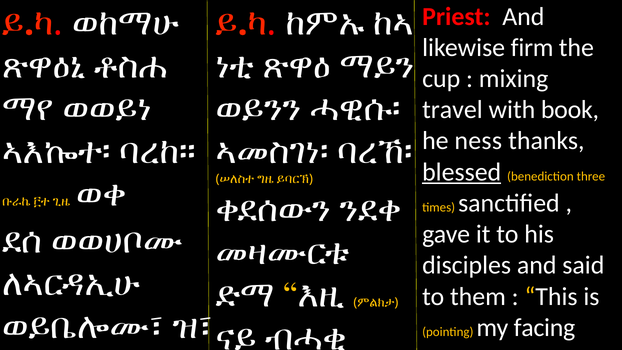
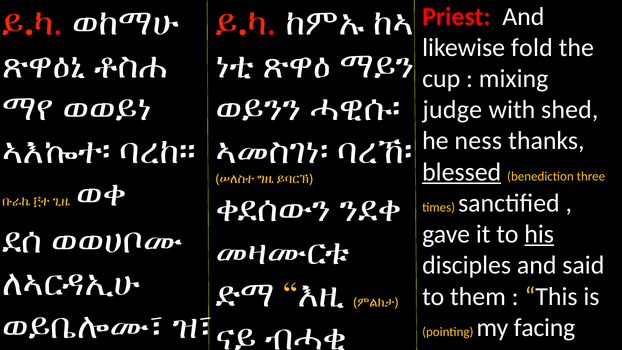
firm: firm -> fold
travel: travel -> judge
book: book -> shed
his underline: none -> present
